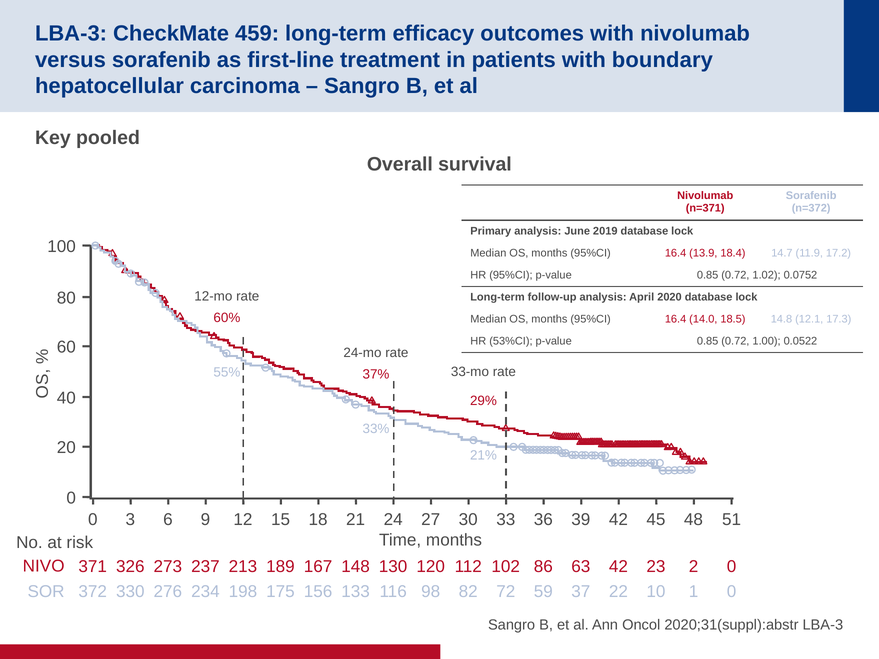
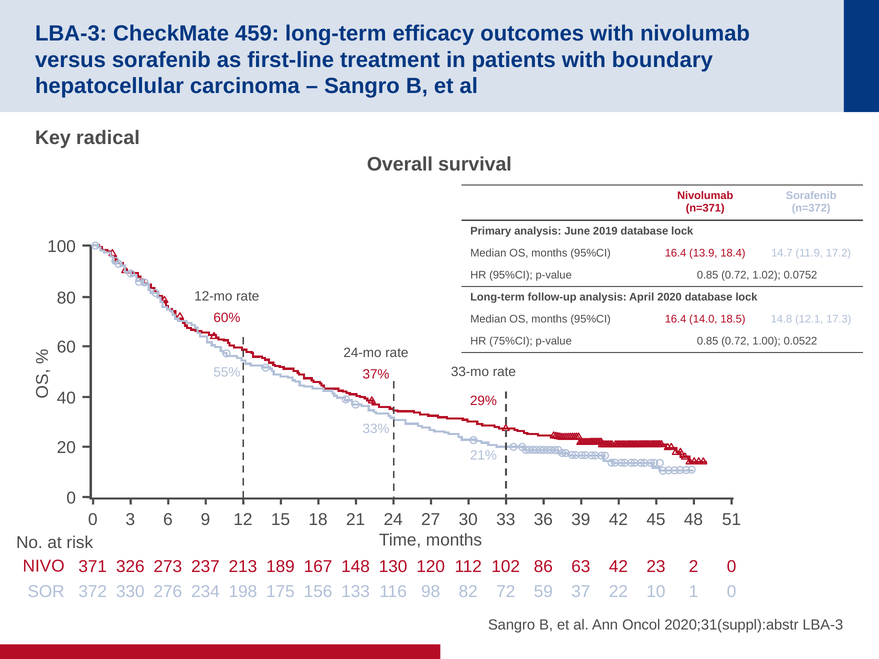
pooled: pooled -> radical
53%CI: 53%CI -> 75%CI
